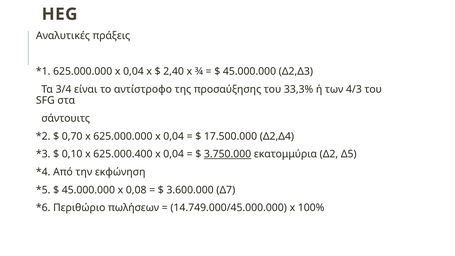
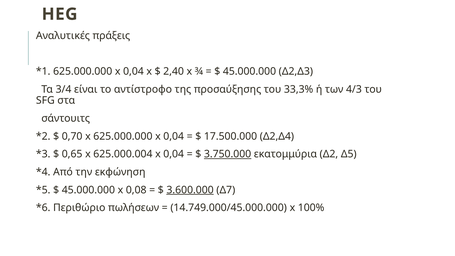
0,10: 0,10 -> 0,65
625.000.400: 625.000.400 -> 625.000.004
3.600.000 underline: none -> present
